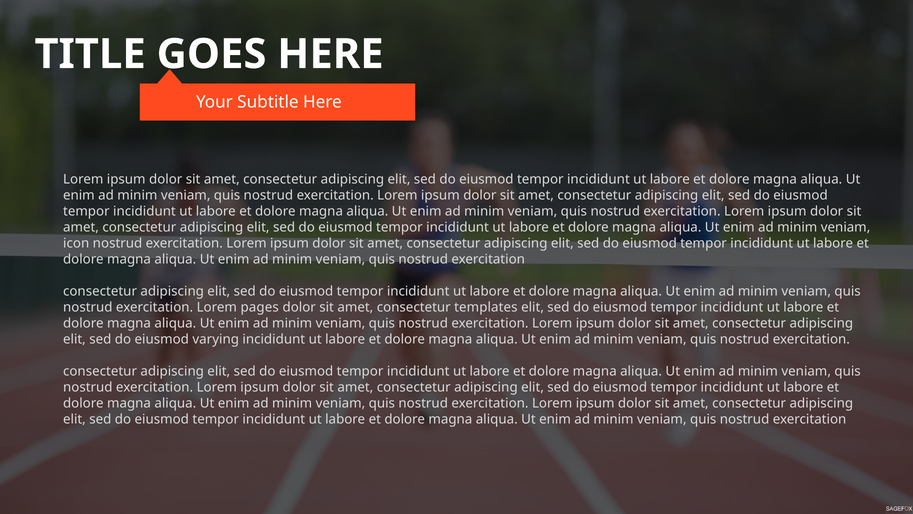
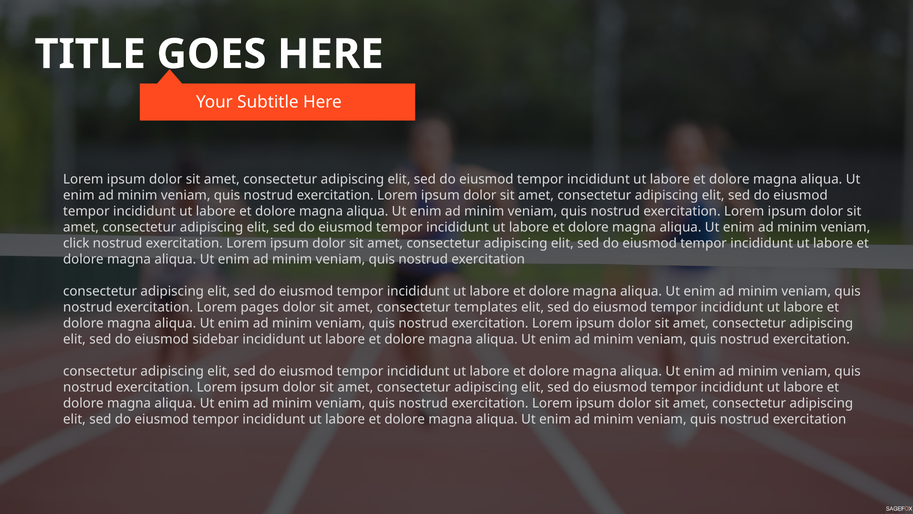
icon: icon -> click
varying: varying -> sidebar
